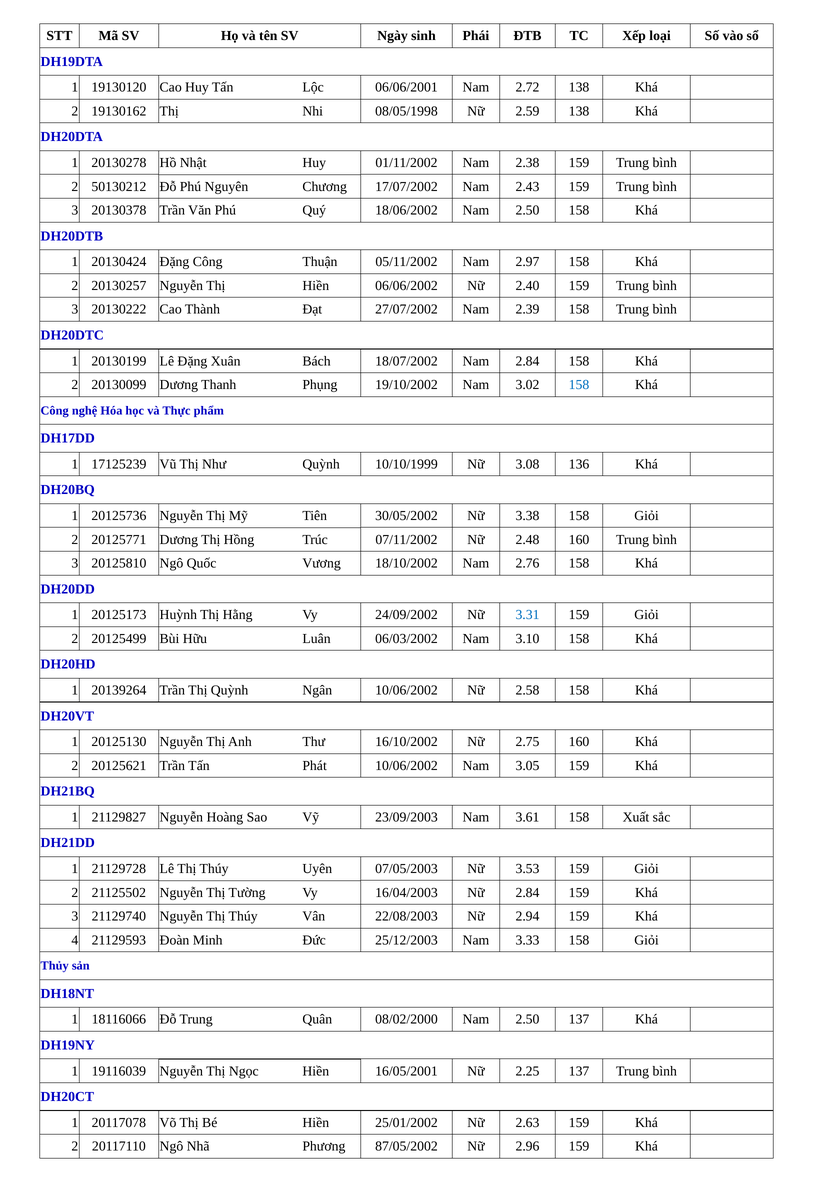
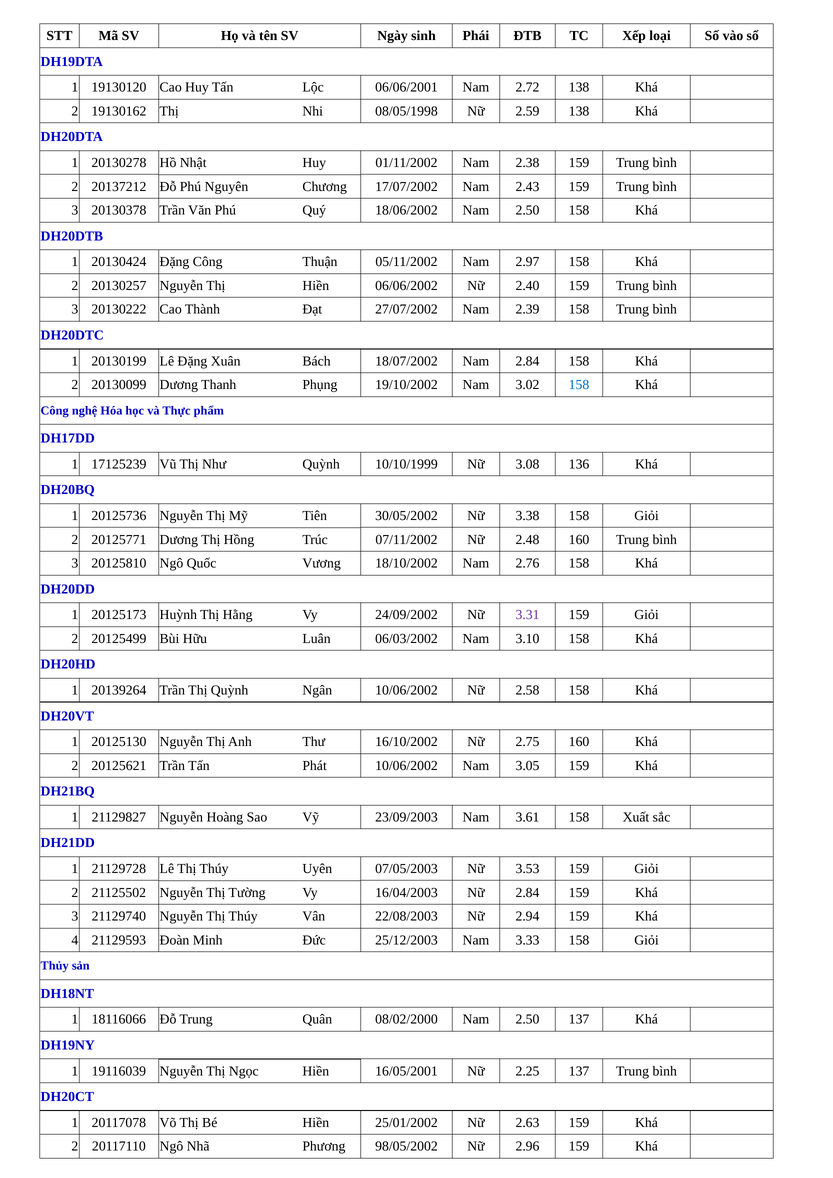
50130212: 50130212 -> 20137212
3.31 colour: blue -> purple
87/05/2002: 87/05/2002 -> 98/05/2002
